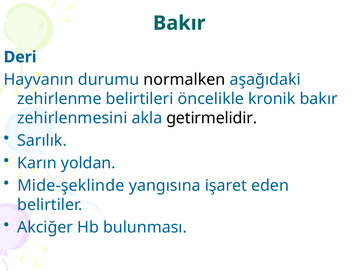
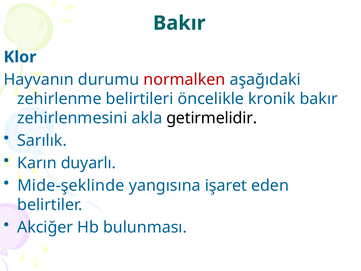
Deri: Deri -> Klor
normalken colour: black -> red
yoldan: yoldan -> duyarlı
